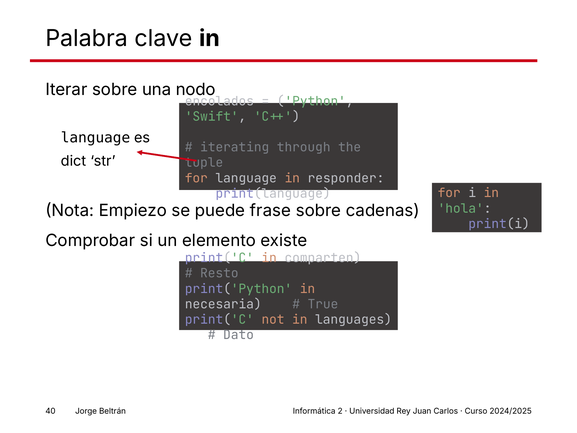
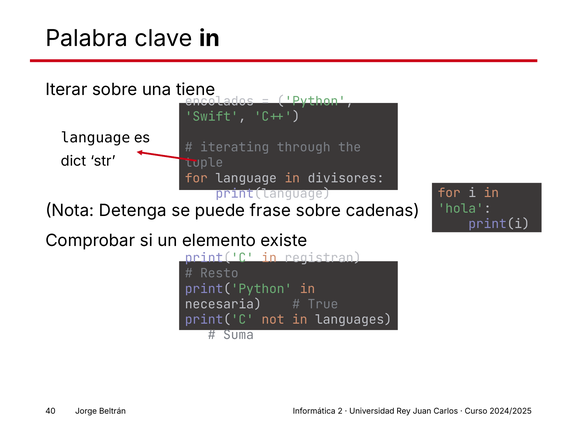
nodo: nodo -> tiene
responder: responder -> divisores
Empiezo: Empiezo -> Detenga
comparten: comparten -> registran
Dato: Dato -> Suma
